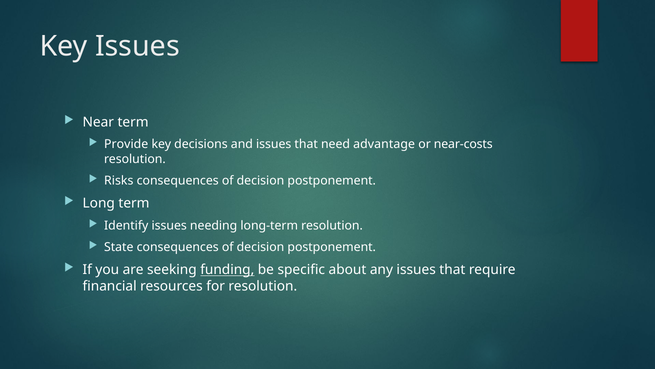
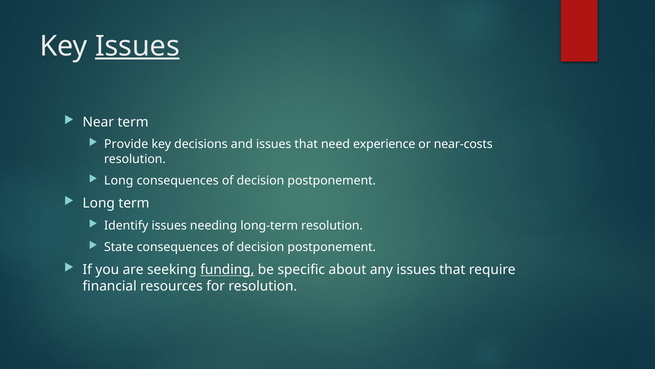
Issues at (137, 46) underline: none -> present
advantage: advantage -> experience
Risks at (119, 181): Risks -> Long
